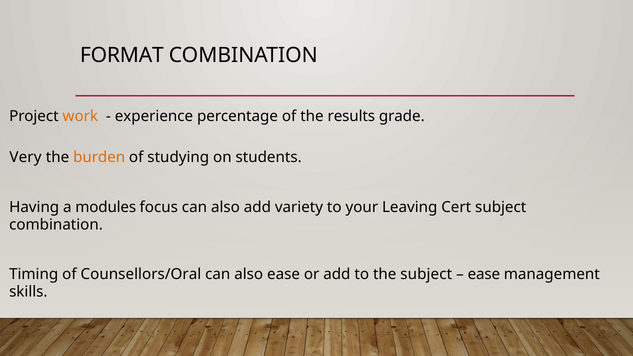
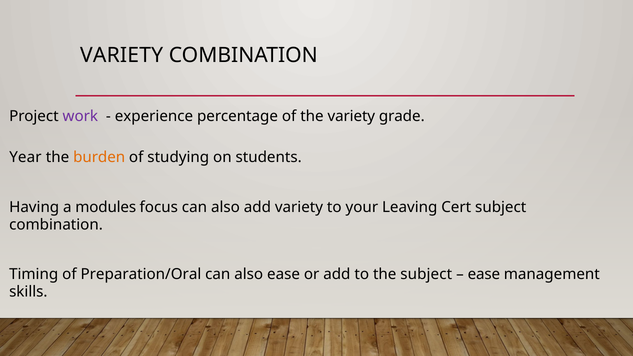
FORMAT at (122, 55): FORMAT -> VARIETY
work colour: orange -> purple
the results: results -> variety
Very: Very -> Year
Counsellors/Oral: Counsellors/Oral -> Preparation/Oral
